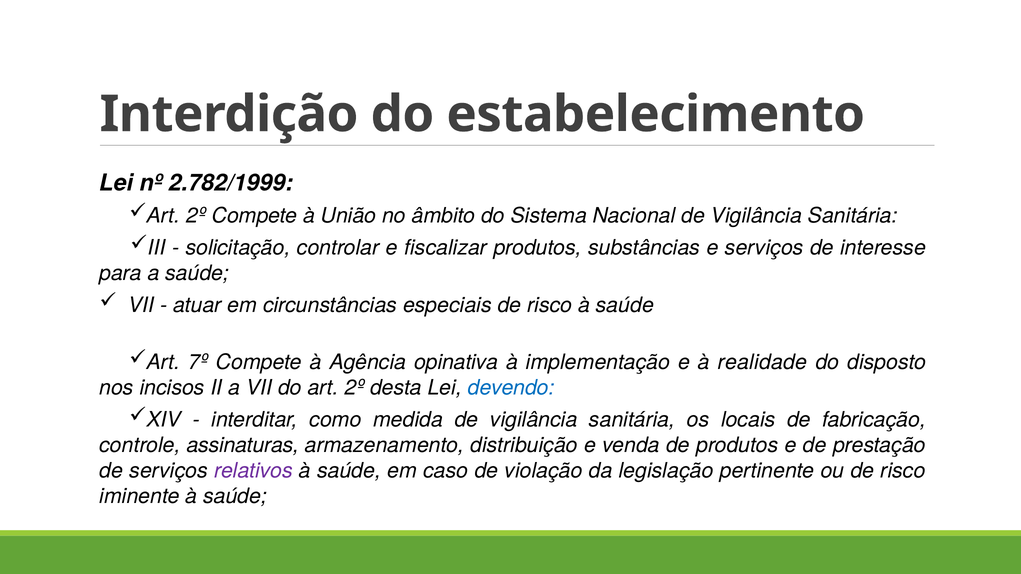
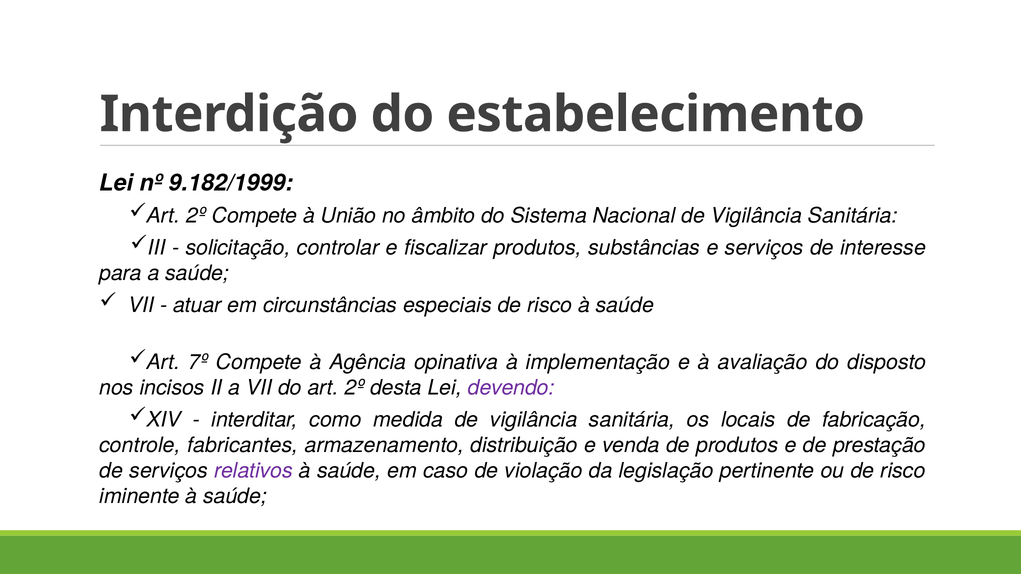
2.782/1999: 2.782/1999 -> 9.182/1999
realidade: realidade -> avaliação
devendo colour: blue -> purple
assinaturas: assinaturas -> fabricantes
